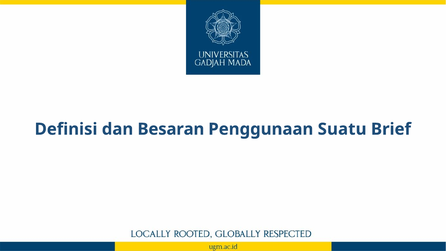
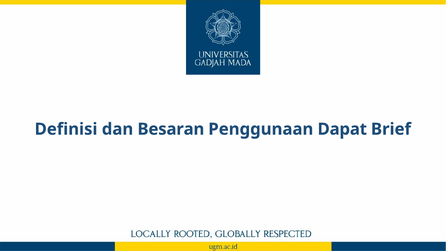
Suatu: Suatu -> Dapat
